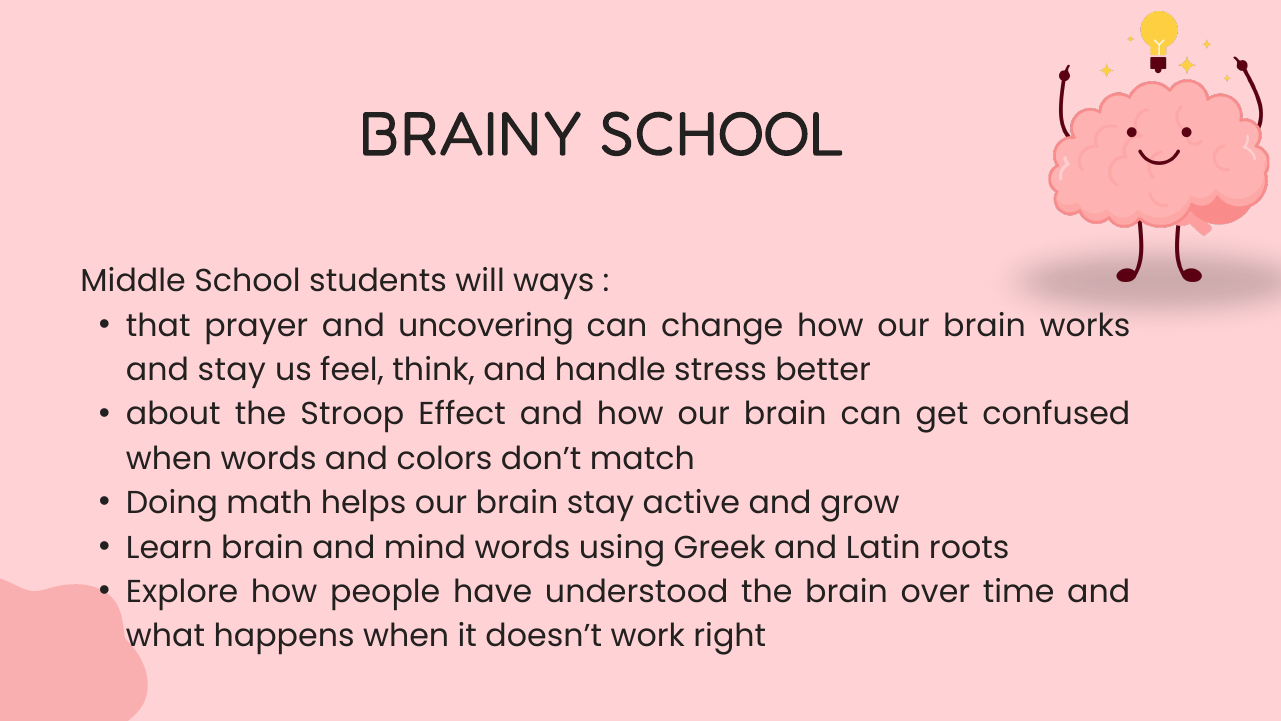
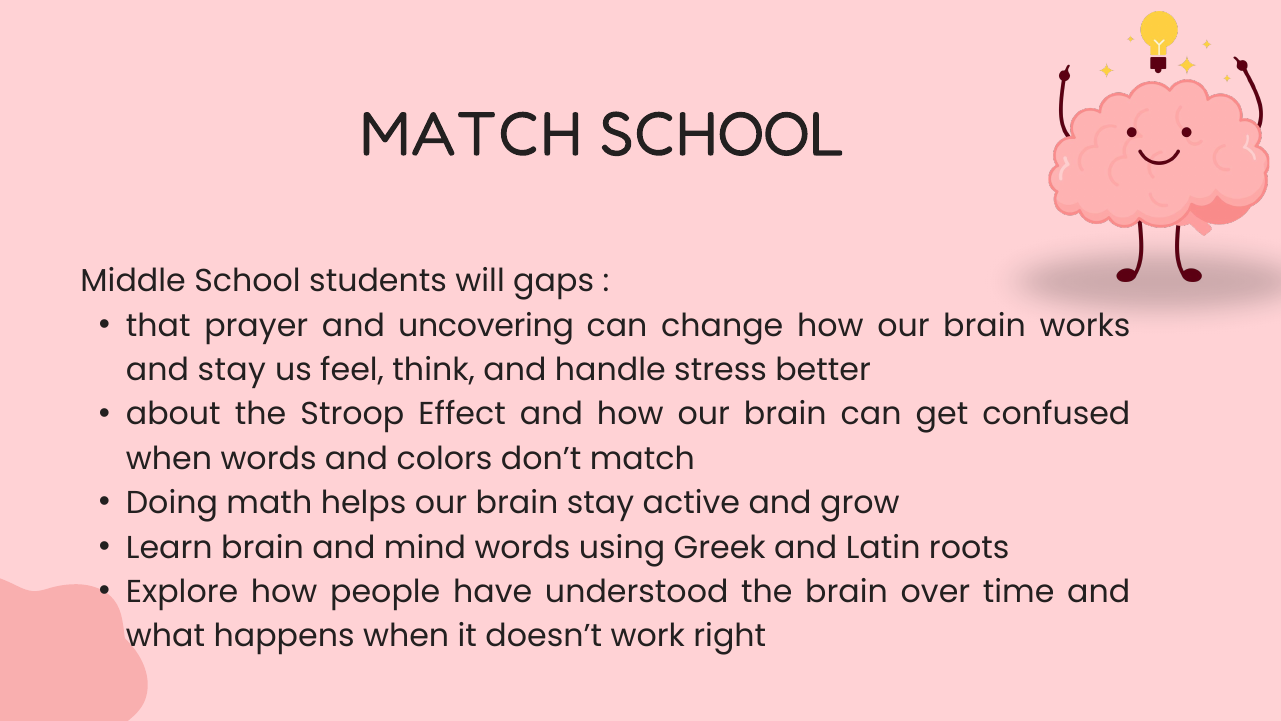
BRAINY at (471, 134): BRAINY -> MATCH
ways: ways -> gaps
